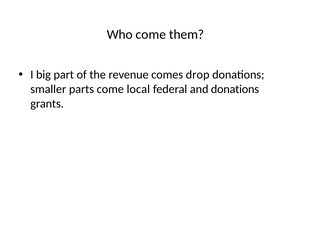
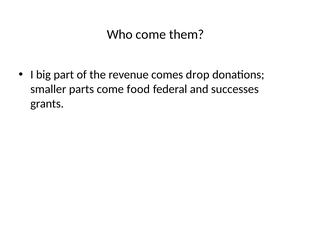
local: local -> food
and donations: donations -> successes
